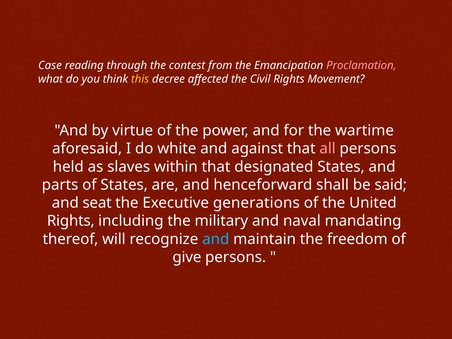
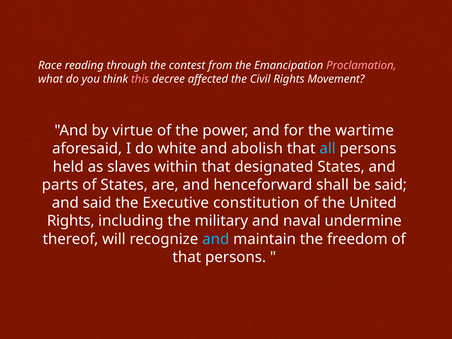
Case: Case -> Race
this colour: yellow -> pink
against: against -> abolish
all colour: pink -> light blue
and seat: seat -> said
generations: generations -> constitution
mandating: mandating -> undermine
give at (187, 257): give -> that
